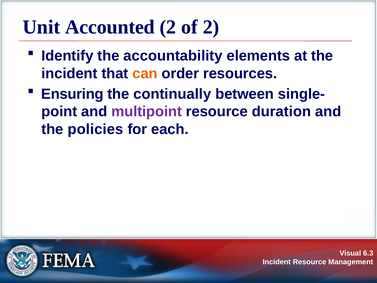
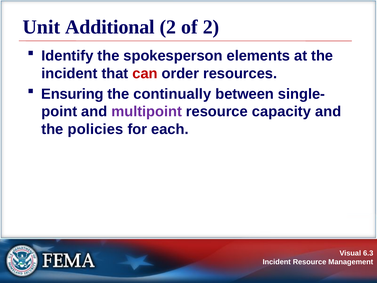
Accounted: Accounted -> Additional
accountability: accountability -> spokesperson
can colour: orange -> red
duration: duration -> capacity
